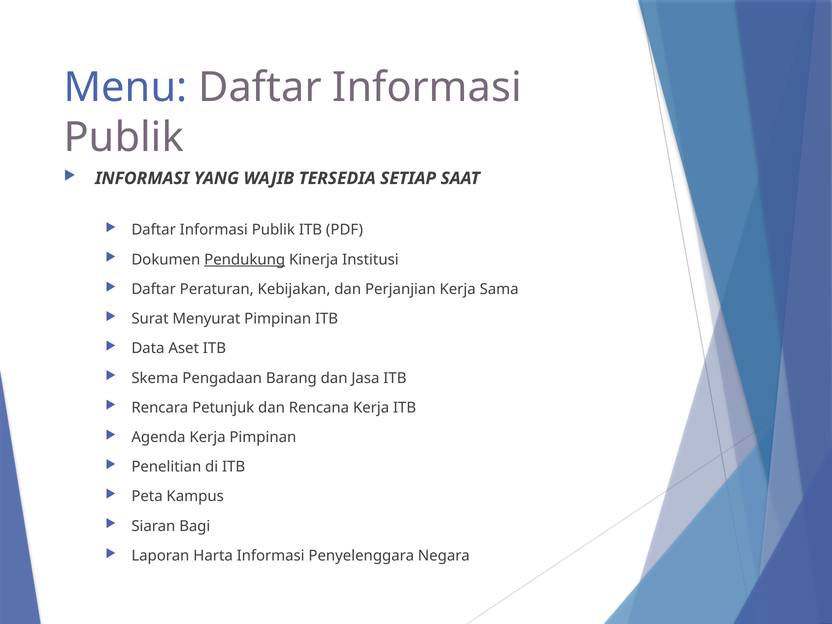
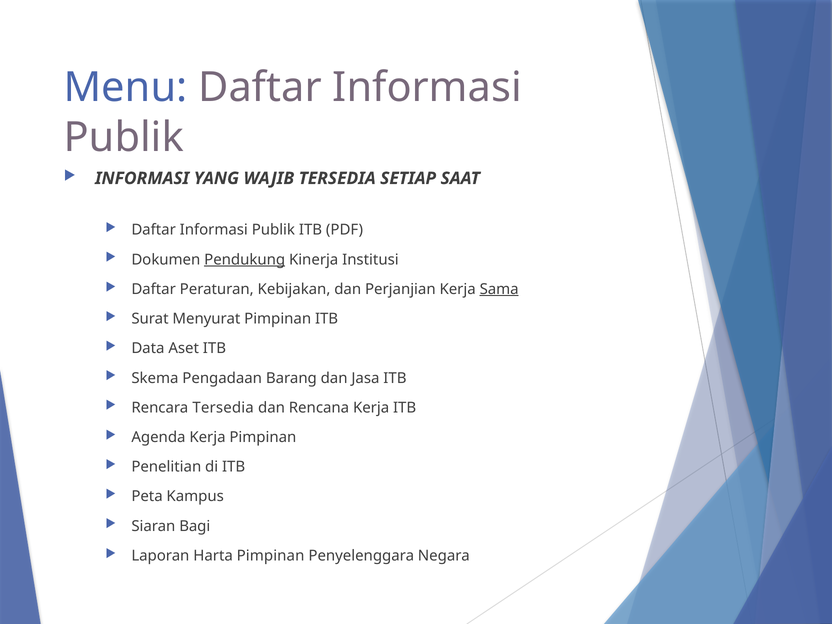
Sama underline: none -> present
Rencara Petunjuk: Petunjuk -> Tersedia
Harta Informasi: Informasi -> Pimpinan
